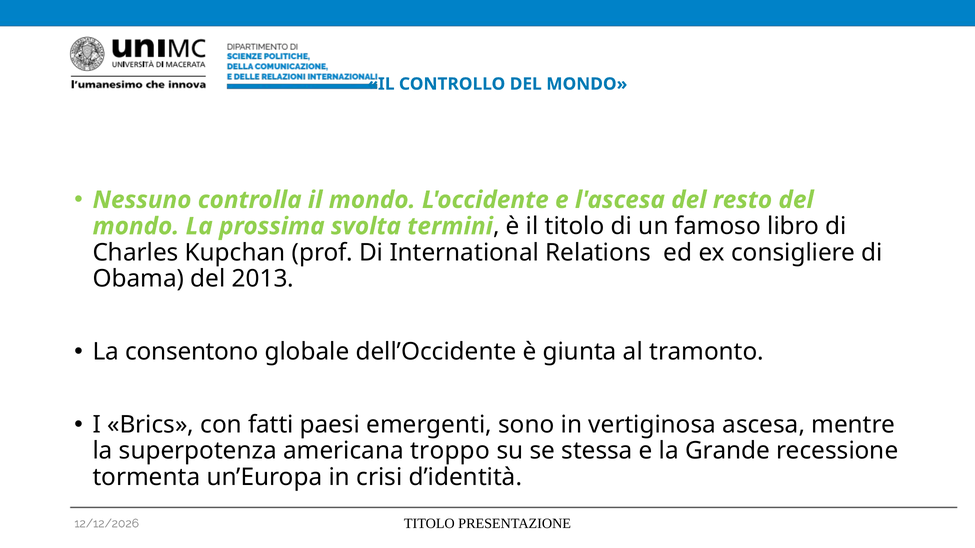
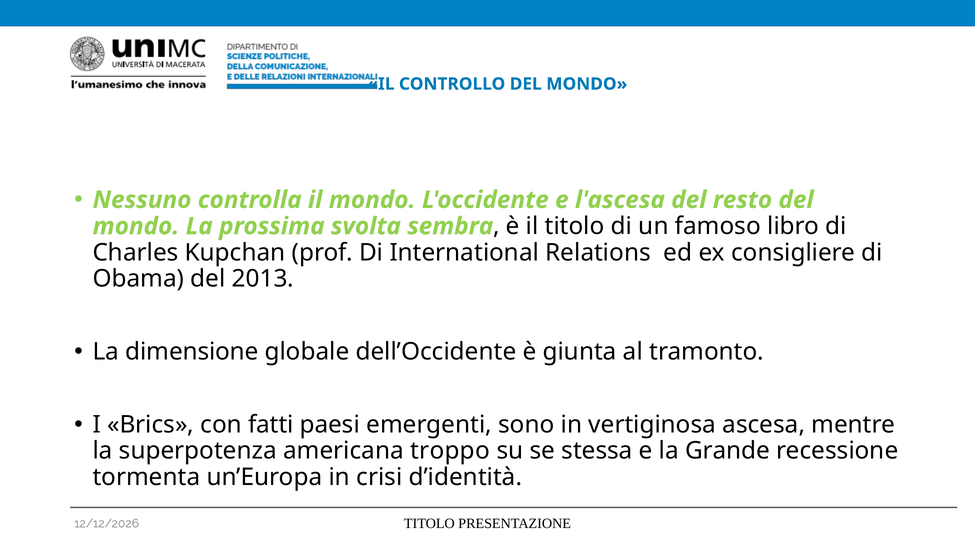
termini: termini -> sembra
consentono: consentono -> dimensione
